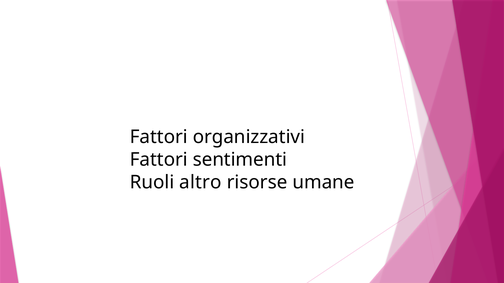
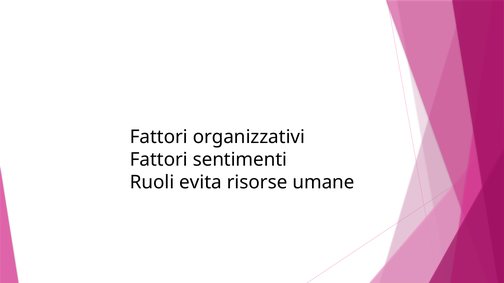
altro: altro -> evita
